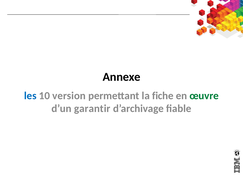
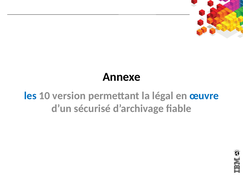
fiche: fiche -> légal
œuvre colour: green -> blue
garantir: garantir -> sécurisé
